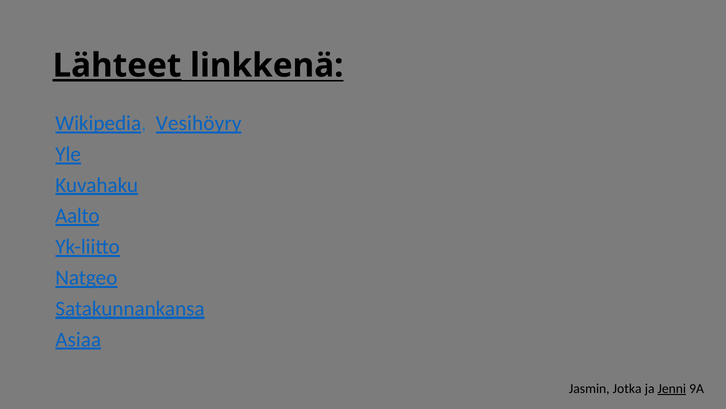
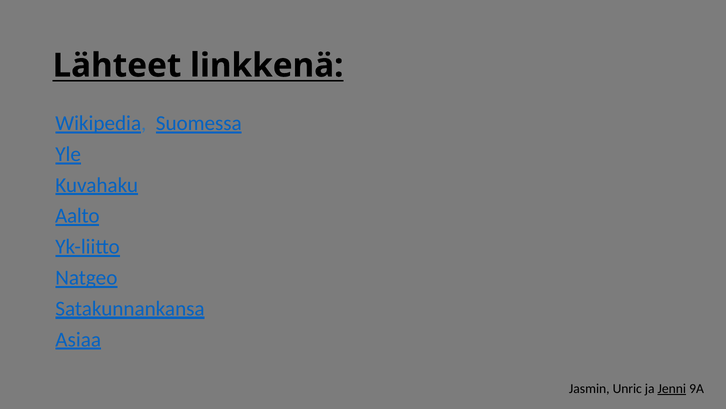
Lähteet underline: present -> none
Vesihöyry: Vesihöyry -> Suomessa
Jotka: Jotka -> Unric
